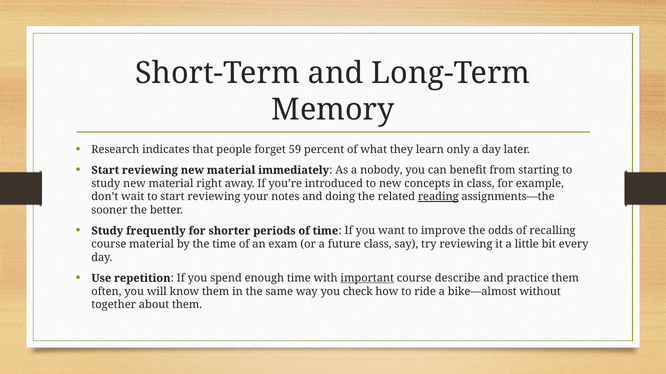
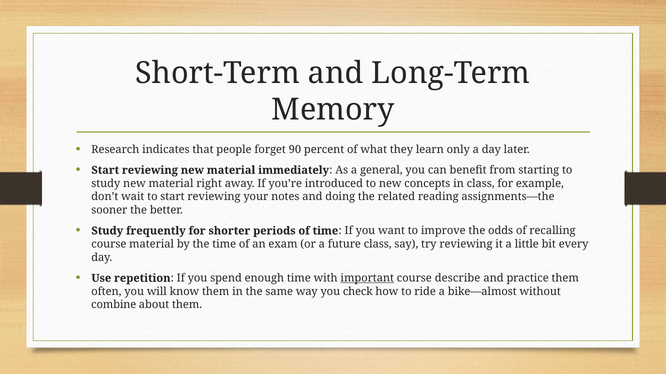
59: 59 -> 90
nobody: nobody -> general
reading underline: present -> none
together: together -> combine
